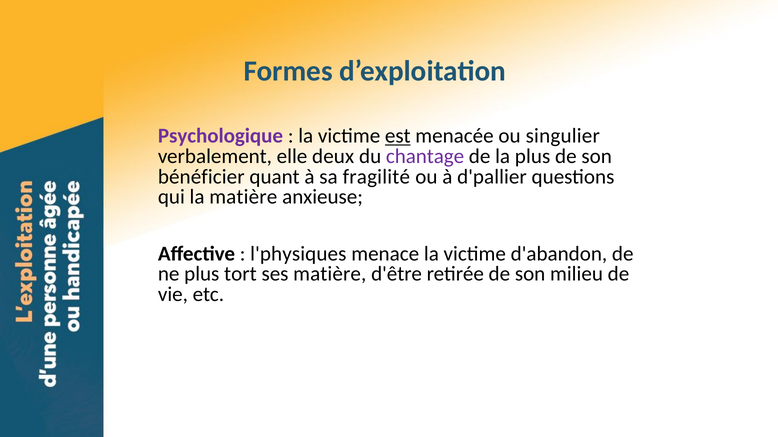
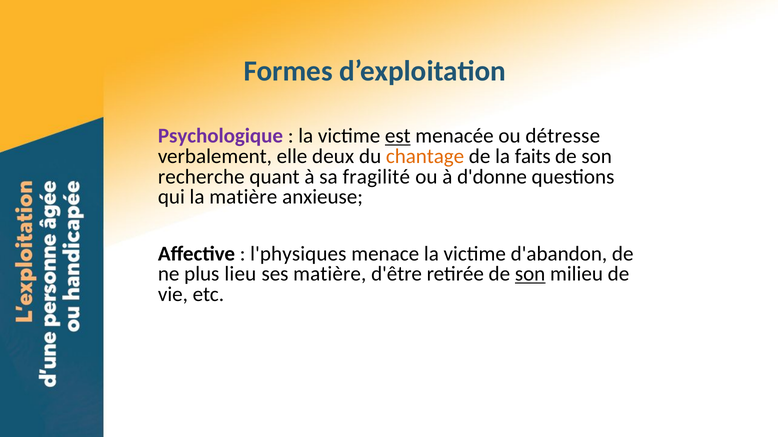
singulier: singulier -> détresse
chantage colour: purple -> orange
la plus: plus -> faits
bénéficier: bénéficier -> recherche
d'pallier: d'pallier -> d'donne
tort: tort -> lieu
son at (530, 274) underline: none -> present
